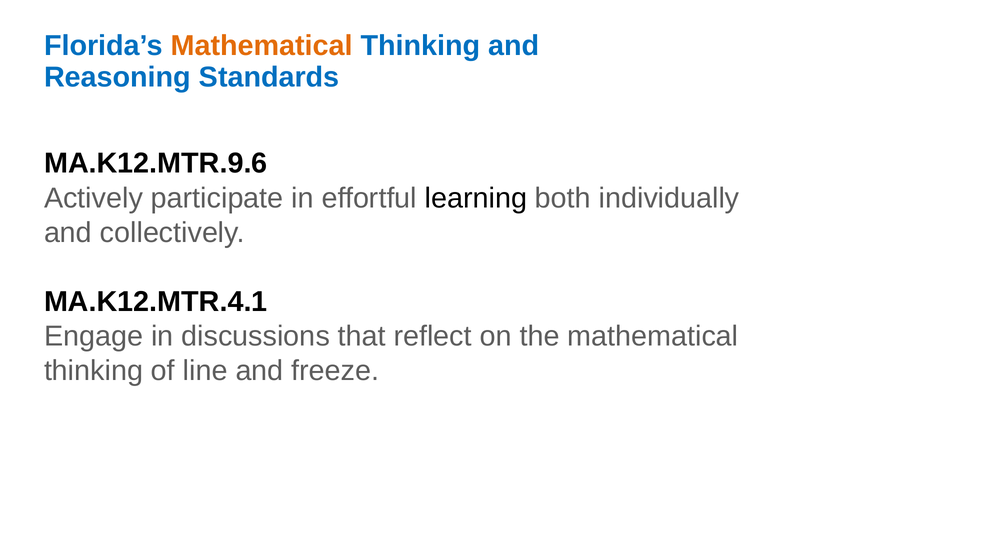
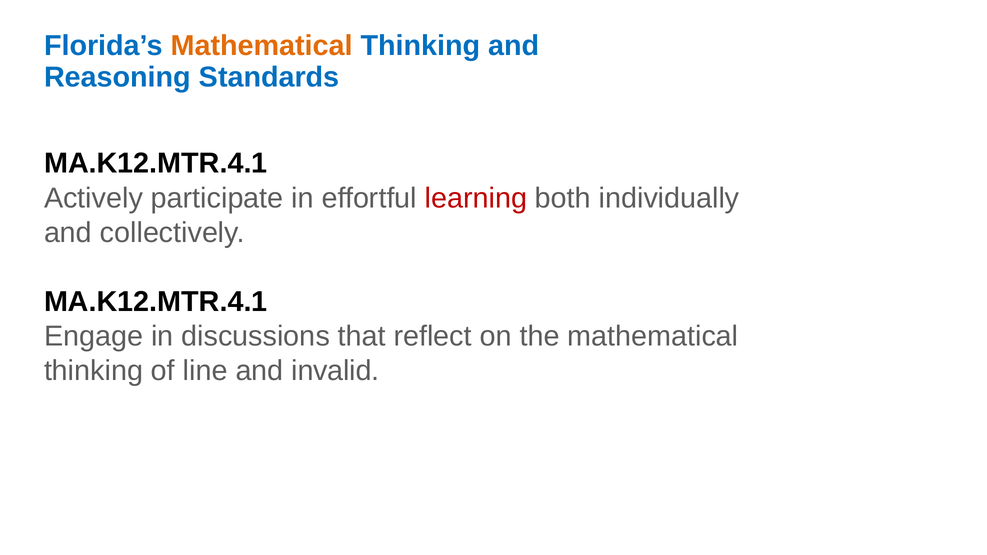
MA.K12.MTR.9.6 at (156, 164): MA.K12.MTR.9.6 -> MA.K12.MTR.4.1
learning colour: black -> red
freeze: freeze -> invalid
